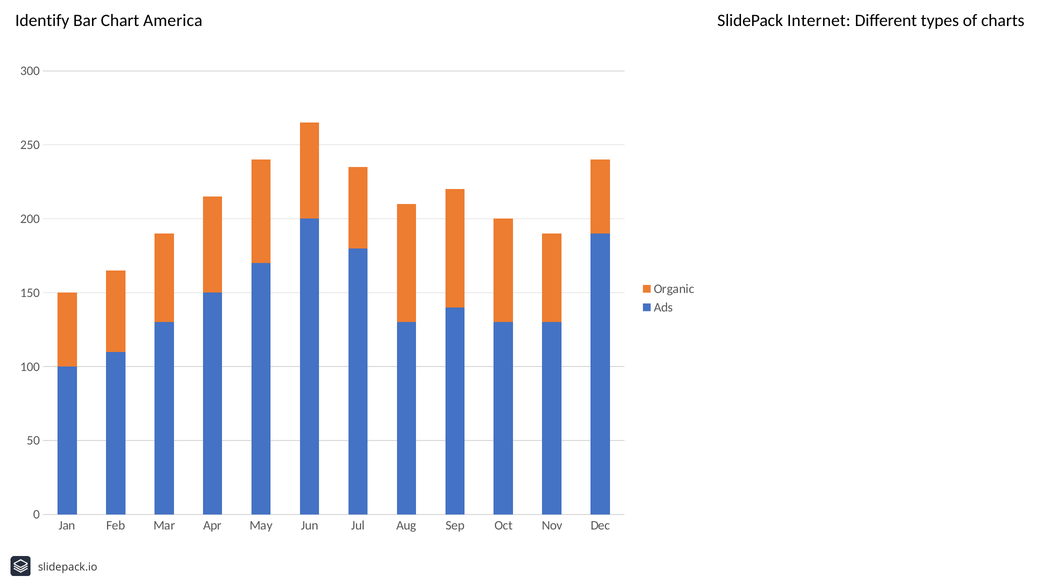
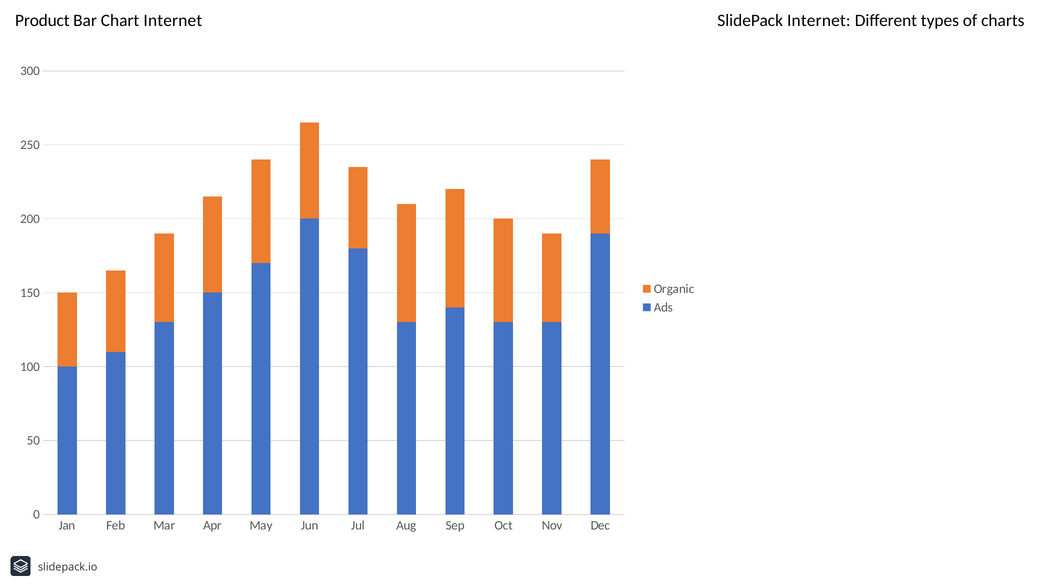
Identify: Identify -> Product
Chart America: America -> Internet
